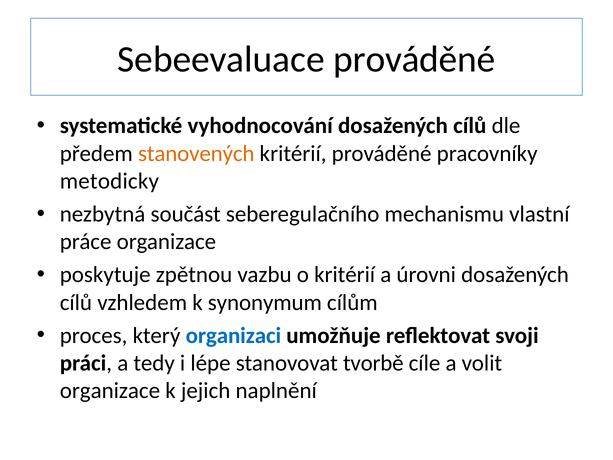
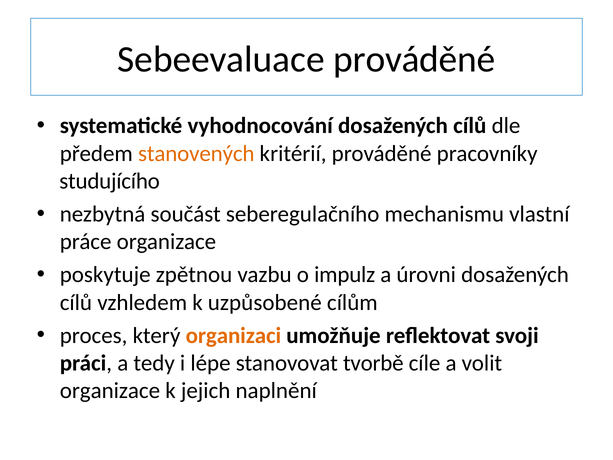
metodicky: metodicky -> studujícího
o kritérií: kritérií -> impulz
synonymum: synonymum -> uzpůsobené
organizaci colour: blue -> orange
